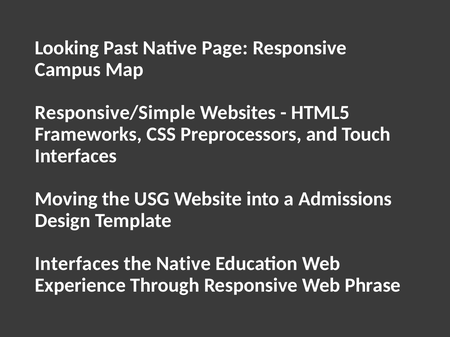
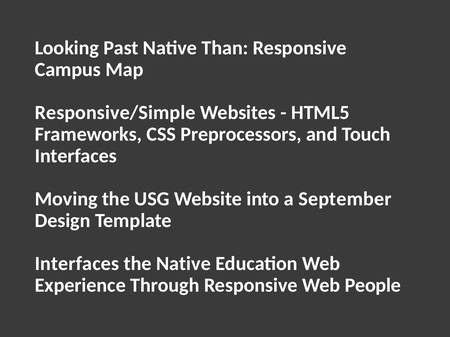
Page: Page -> Than
Admissions: Admissions -> September
Phrase: Phrase -> People
